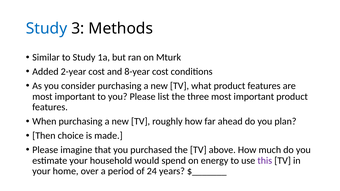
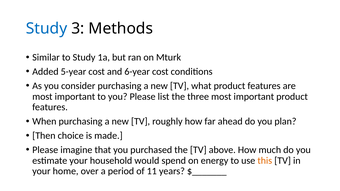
2-year: 2-year -> 5-year
8-year: 8-year -> 6-year
this colour: purple -> orange
24: 24 -> 11
